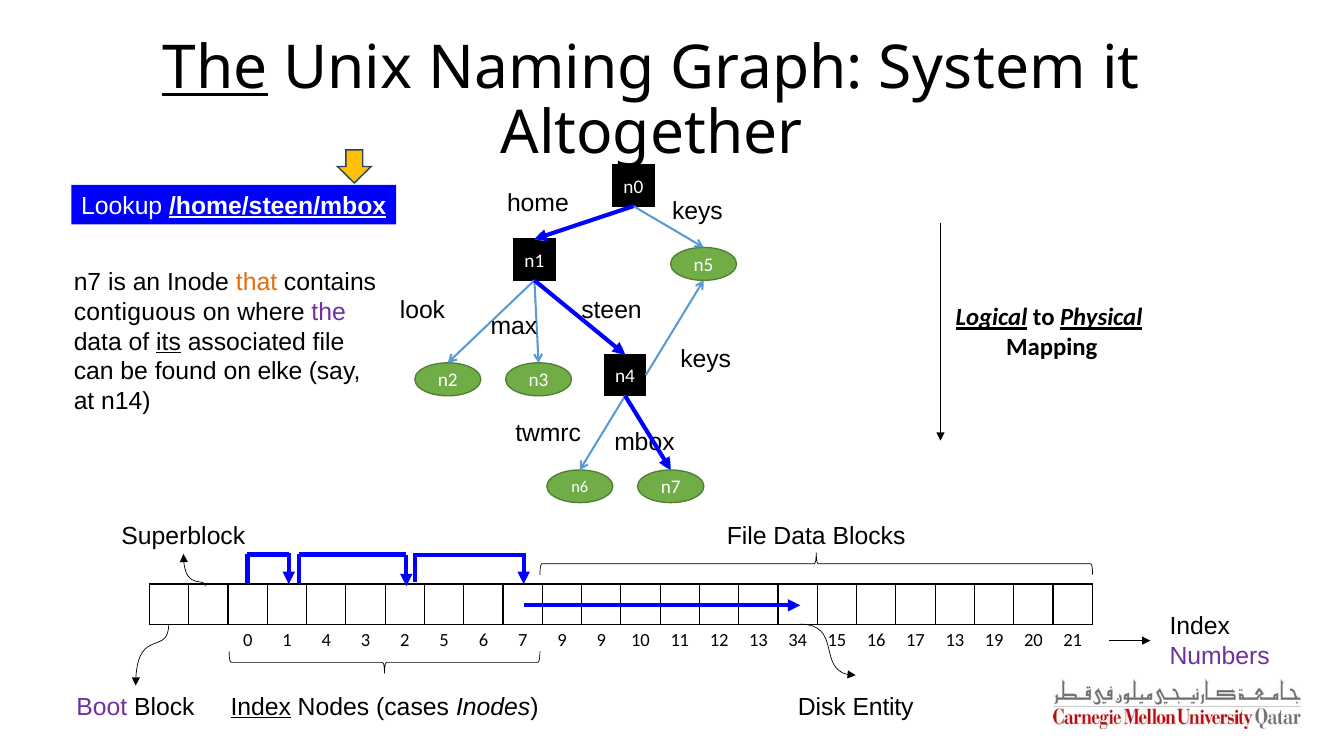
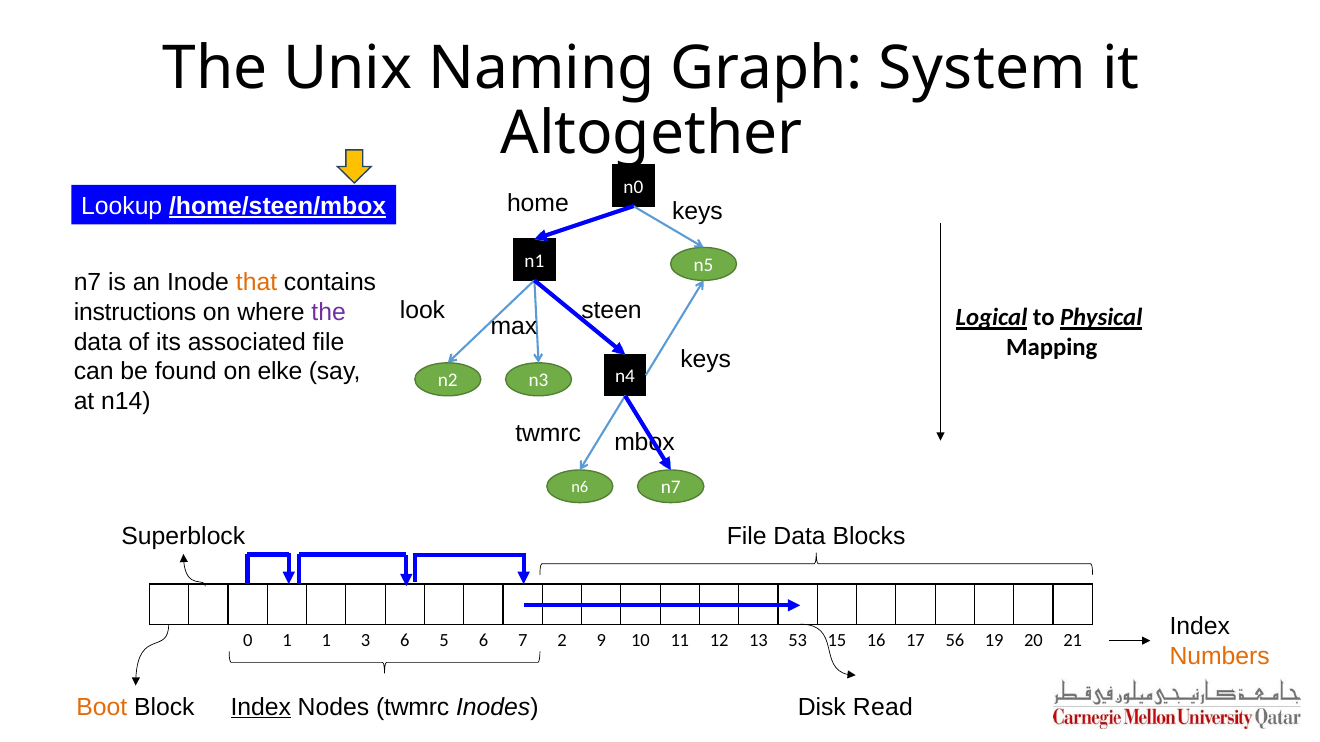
The at (215, 68) underline: present -> none
contiguous: contiguous -> instructions
its underline: present -> none
1 4: 4 -> 1
3 2: 2 -> 6
7 9: 9 -> 2
34: 34 -> 53
17 13: 13 -> 56
Numbers colour: purple -> orange
Boot colour: purple -> orange
Nodes cases: cases -> twmrc
Entity: Entity -> Read
